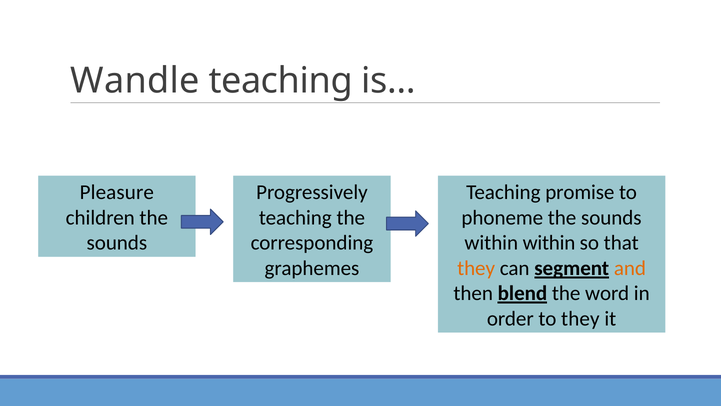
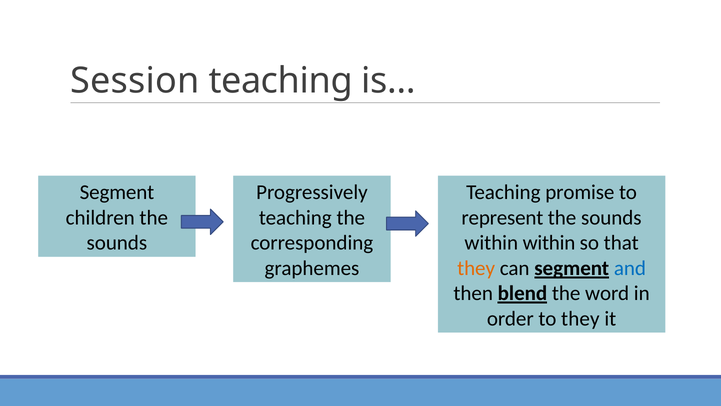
Wandle: Wandle -> Session
Pleasure at (117, 192): Pleasure -> Segment
phoneme: phoneme -> represent
and colour: orange -> blue
